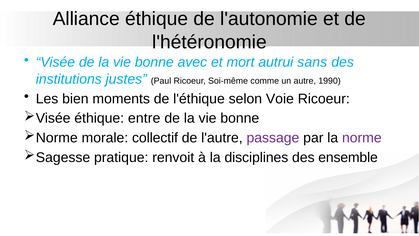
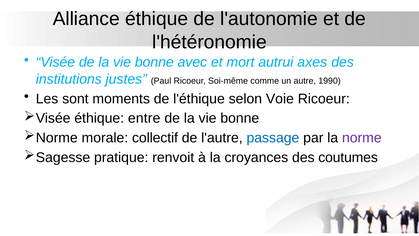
sans: sans -> axes
bien: bien -> sont
passage colour: purple -> blue
disciplines: disciplines -> croyances
ensemble: ensemble -> coutumes
